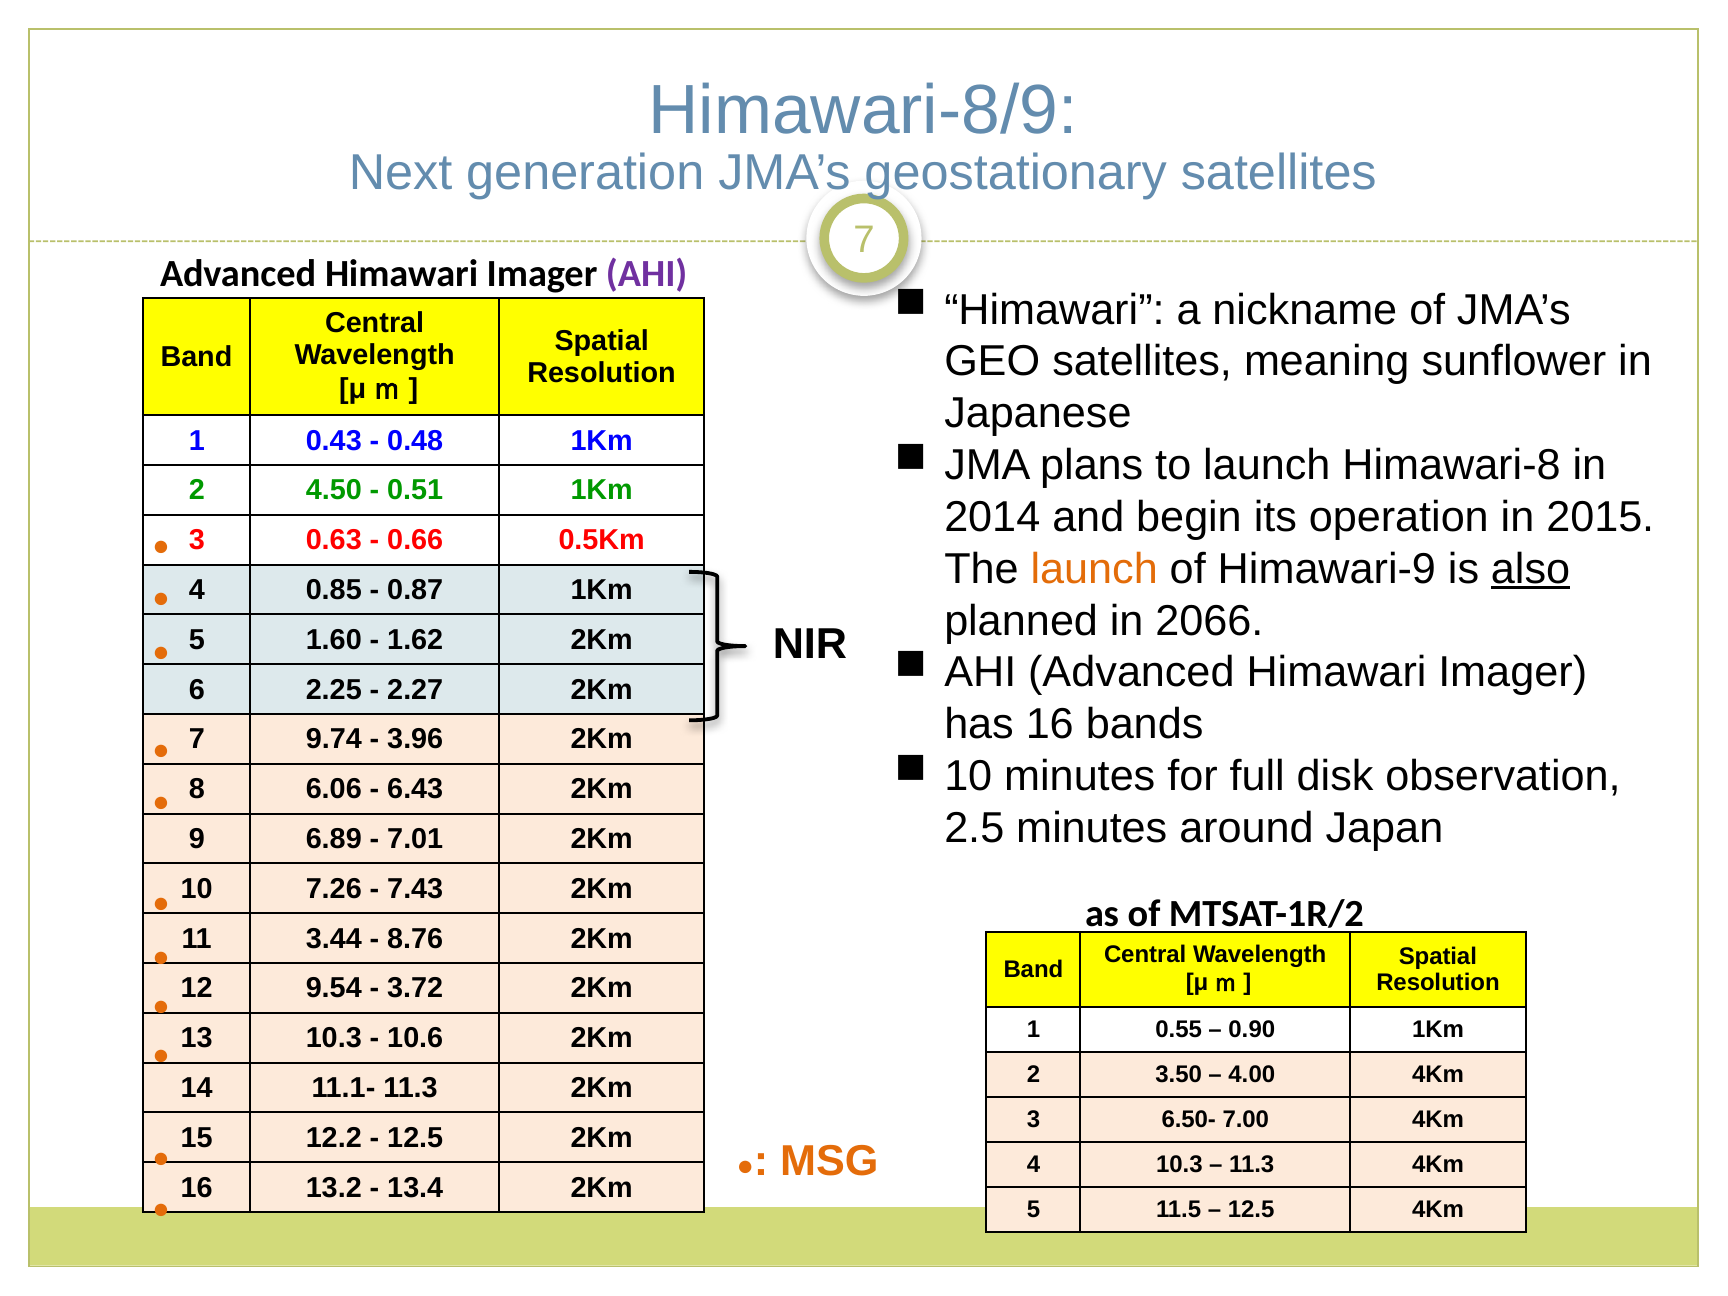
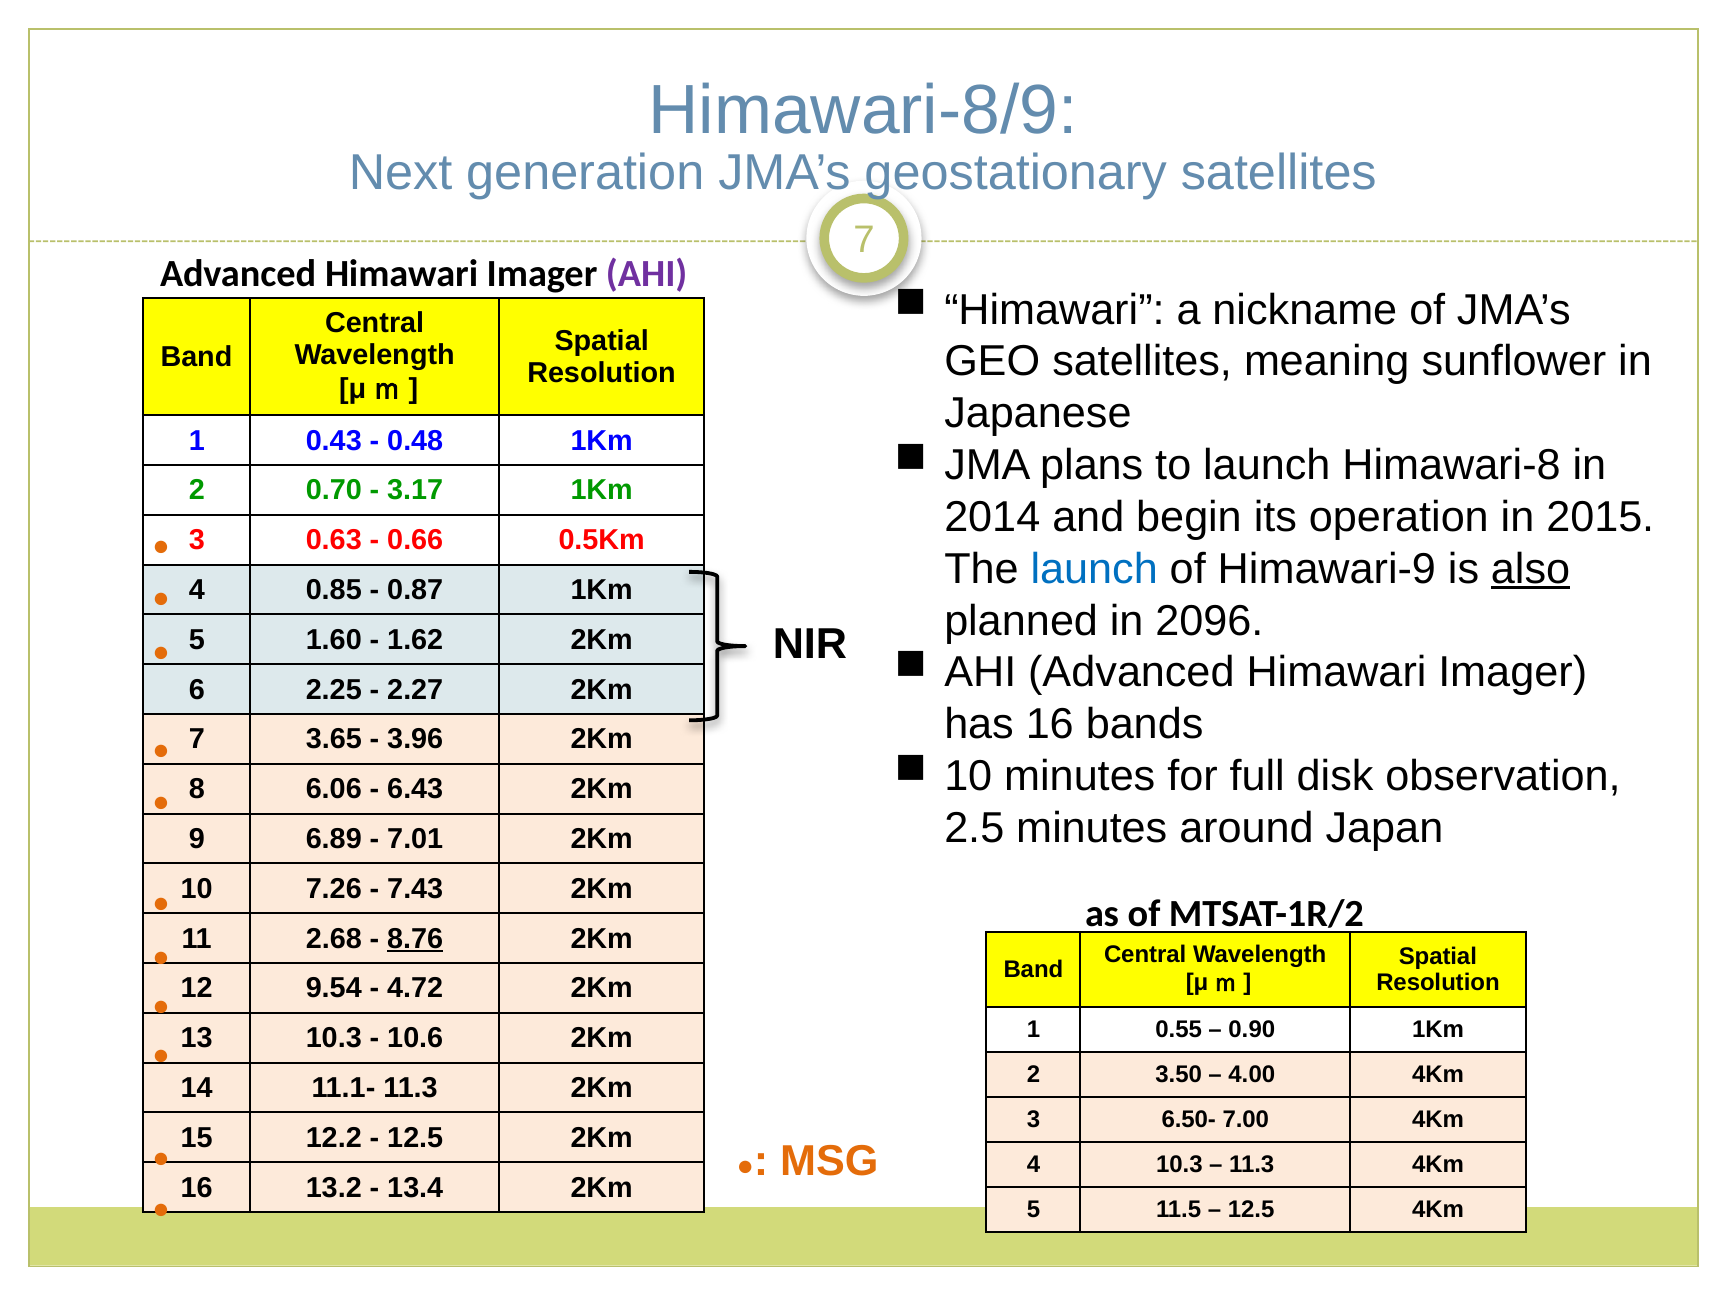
4.50: 4.50 -> 0.70
0.51: 0.51 -> 3.17
launch at (1094, 569) colour: orange -> blue
2066: 2066 -> 2096
9.74: 9.74 -> 3.65
3.44: 3.44 -> 2.68
8.76 underline: none -> present
3.72: 3.72 -> 4.72
